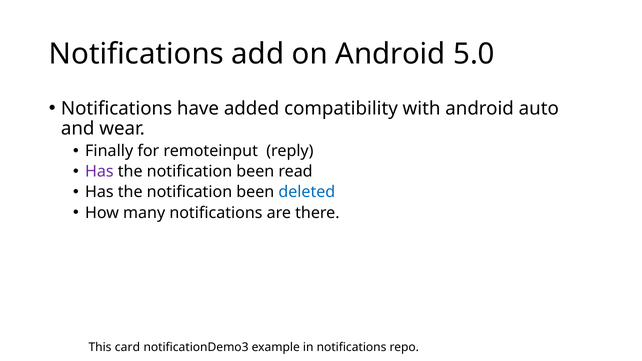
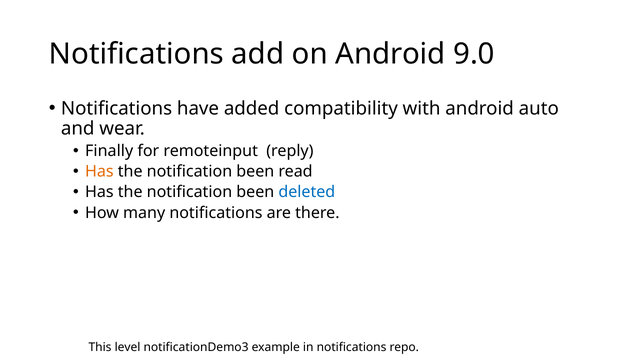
5.0: 5.0 -> 9.0
Has at (99, 172) colour: purple -> orange
card: card -> level
